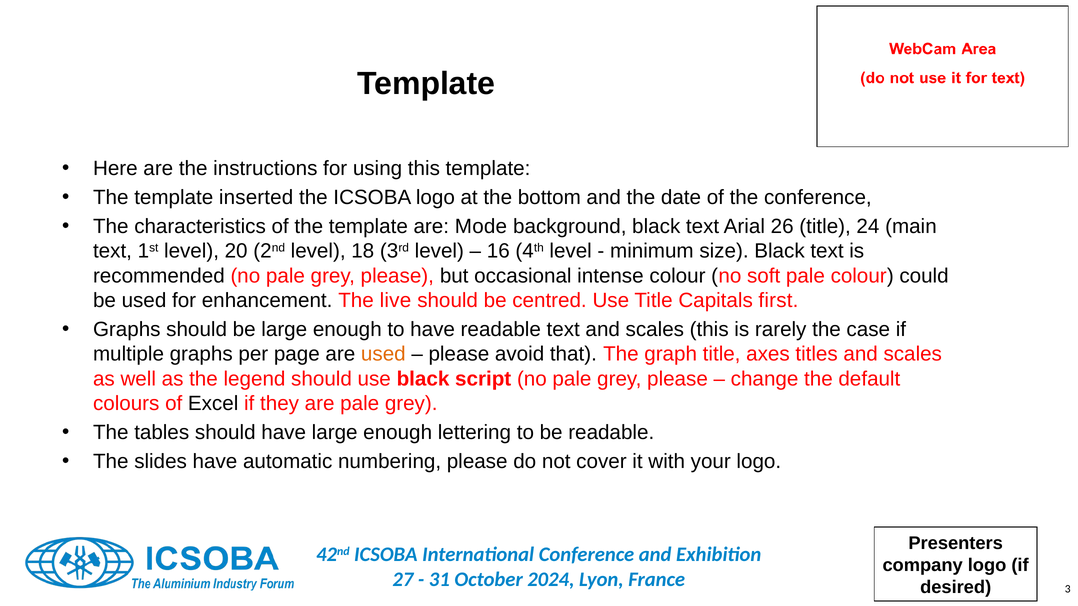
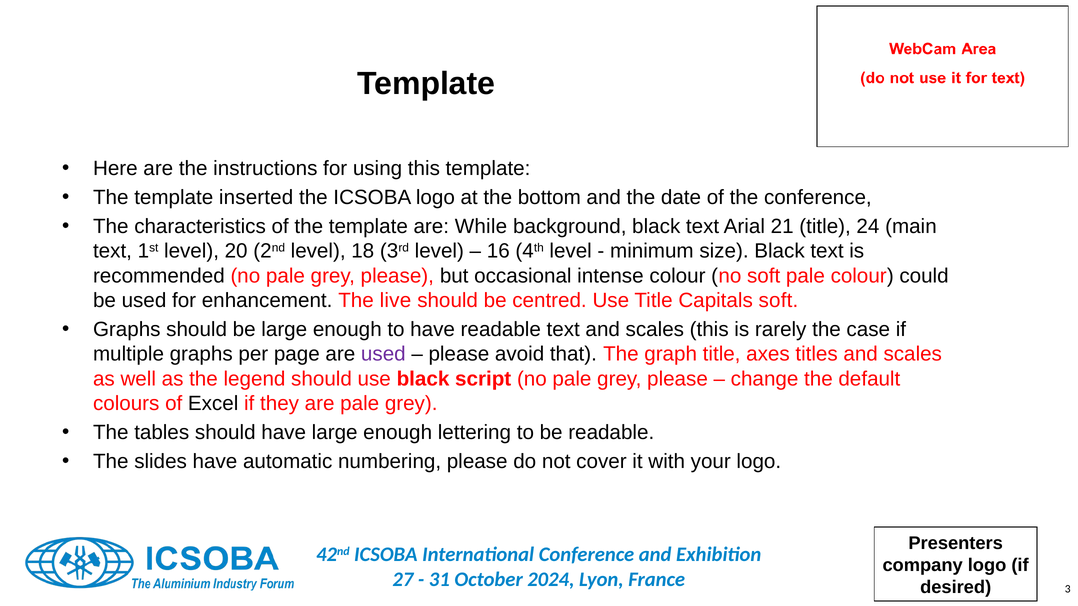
Mode: Mode -> While
26: 26 -> 21
Capitals first: first -> soft
used at (383, 354) colour: orange -> purple
